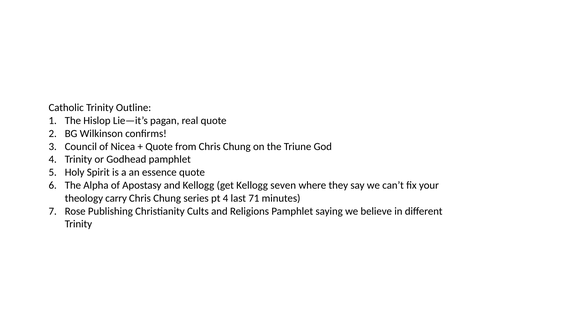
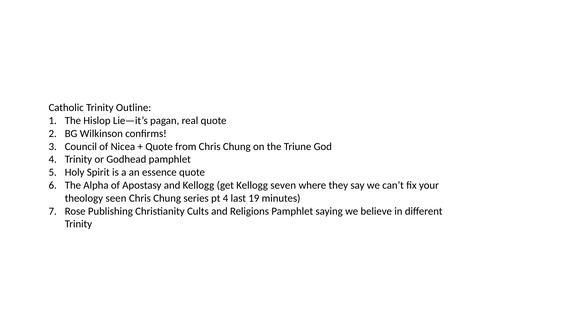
carry: carry -> seen
71: 71 -> 19
